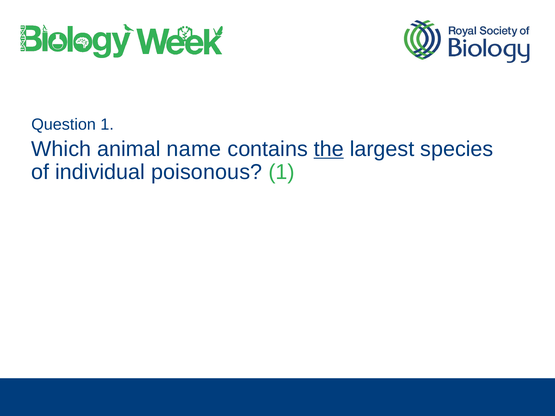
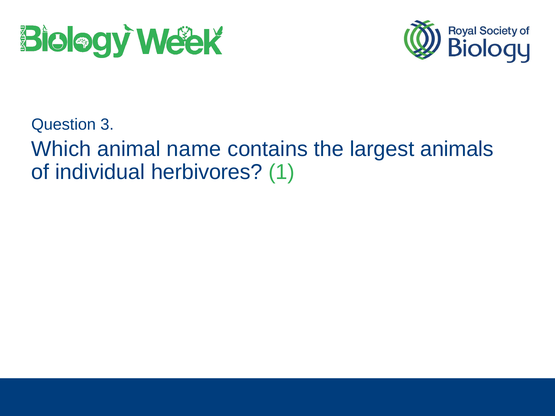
Question 1: 1 -> 3
the underline: present -> none
species: species -> animals
poisonous: poisonous -> herbivores
